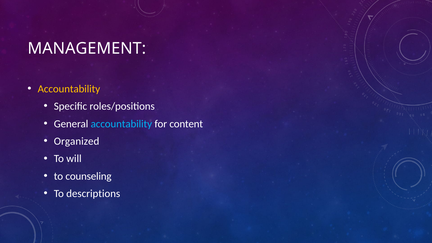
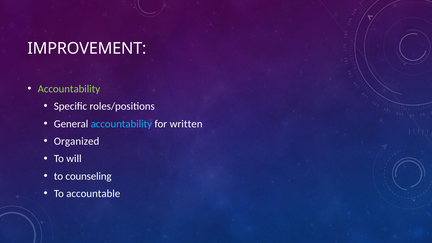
MANAGEMENT: MANAGEMENT -> IMPROVEMENT
Accountability at (69, 89) colour: yellow -> light green
content: content -> written
descriptions: descriptions -> accountable
